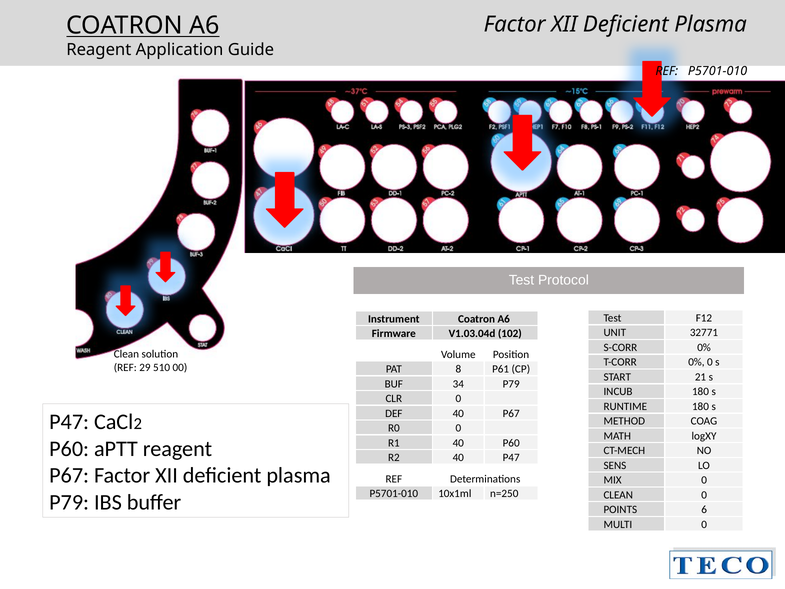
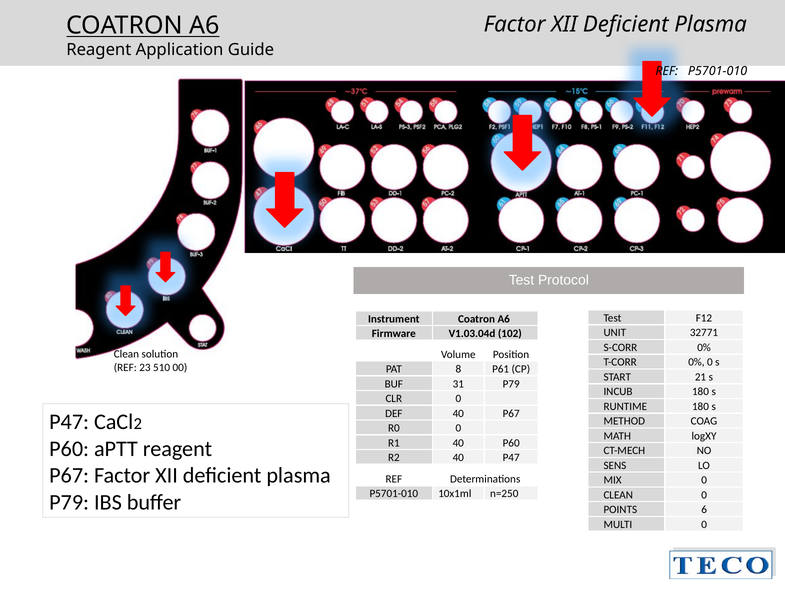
29: 29 -> 23
34: 34 -> 31
